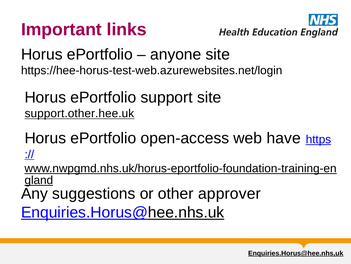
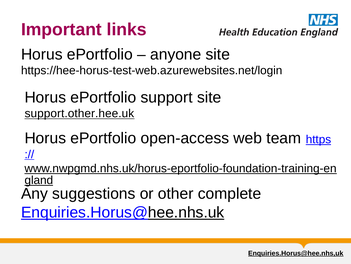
have: have -> team
approver: approver -> complete
